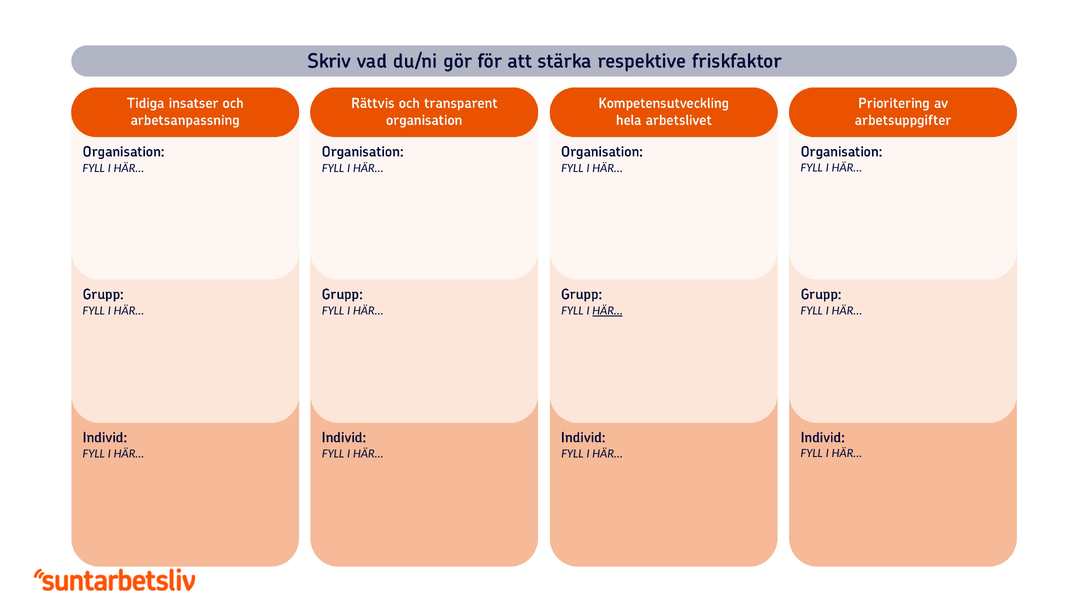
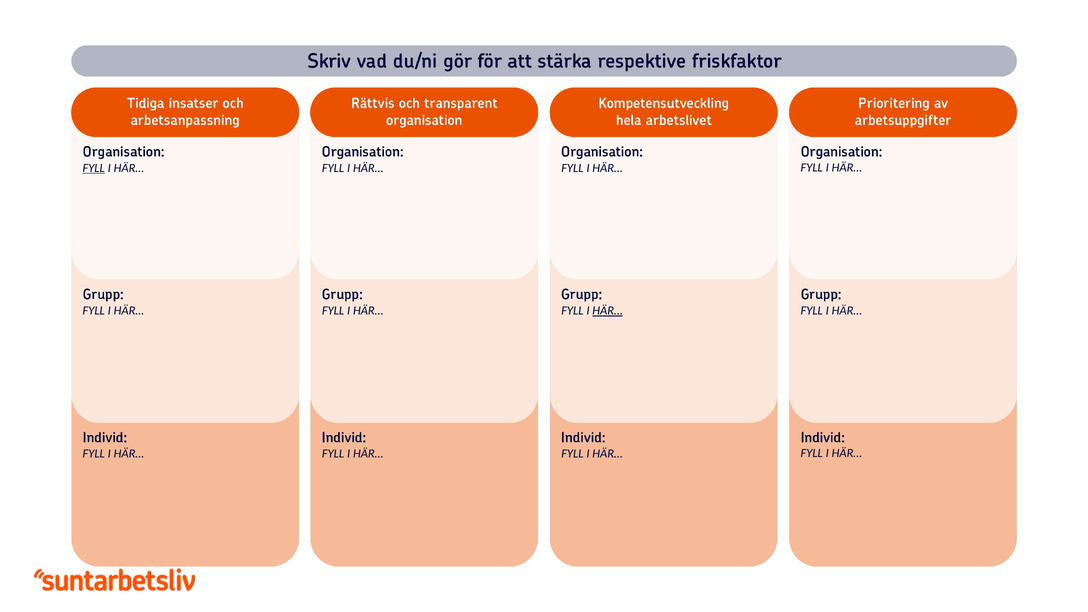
FYLL at (94, 168) underline: none -> present
